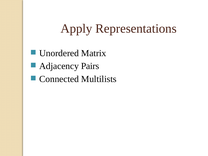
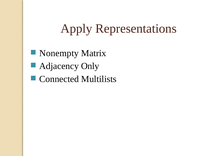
Unordered: Unordered -> Nonempty
Pairs: Pairs -> Only
